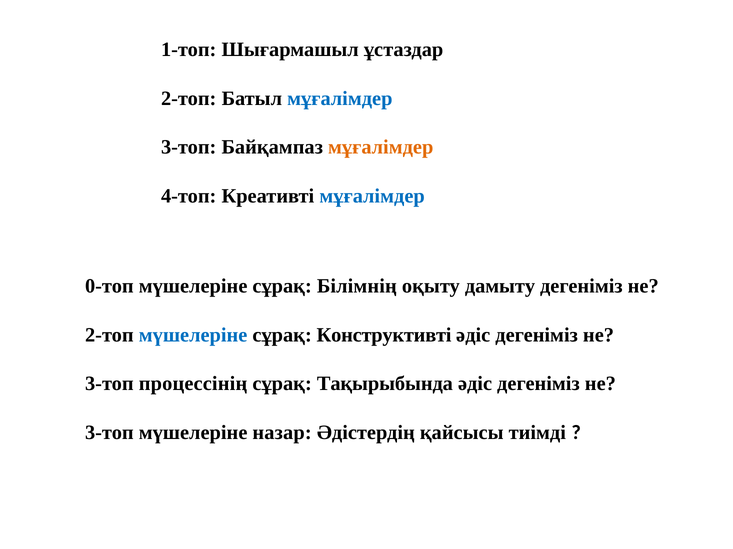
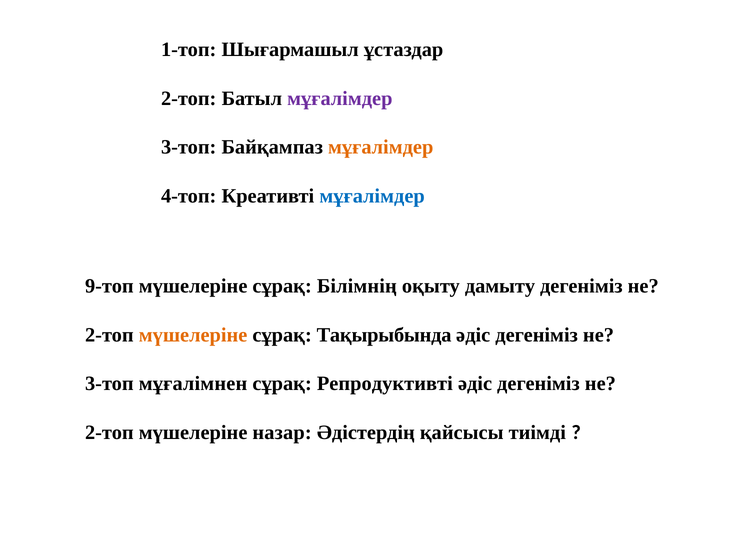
мұғалімдер at (340, 99) colour: blue -> purple
0-топ: 0-топ -> 9-топ
мүшелеріне at (193, 335) colour: blue -> orange
Конструктивті: Конструктивті -> Тақырыбында
процессінің: процессінің -> мұғалімнен
Тақырыбында: Тақырыбында -> Репродуктивті
3-топ at (109, 433): 3-топ -> 2-топ
